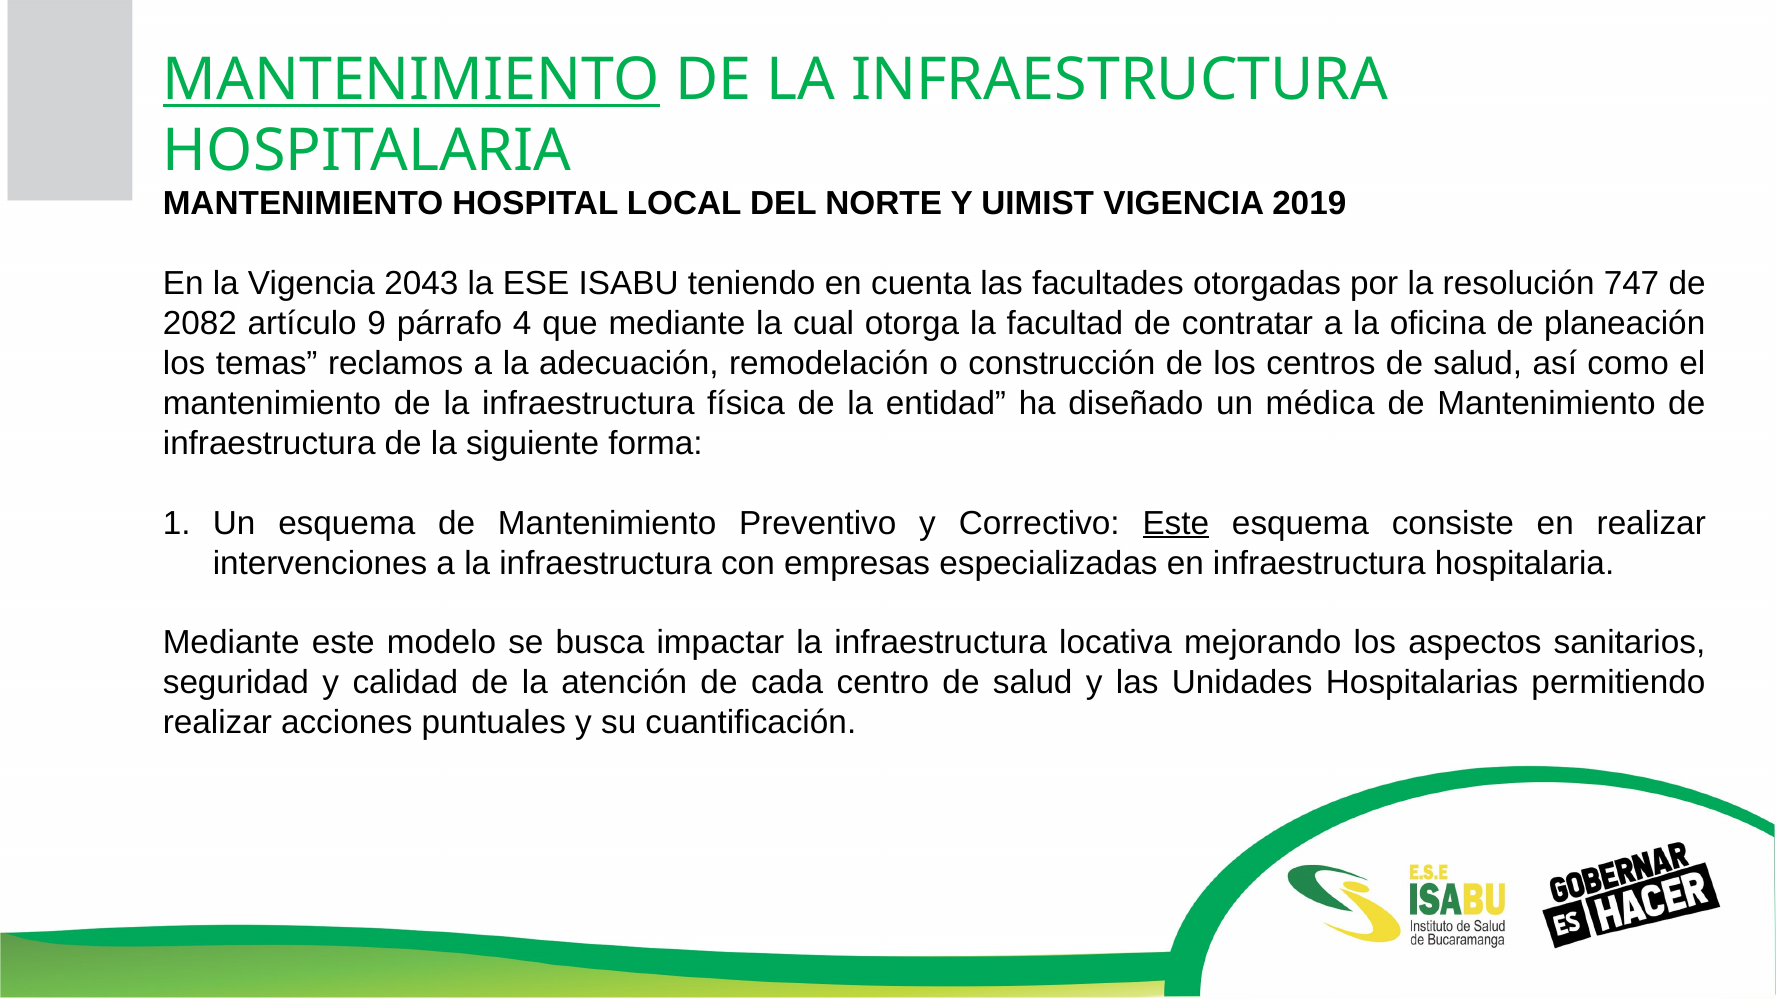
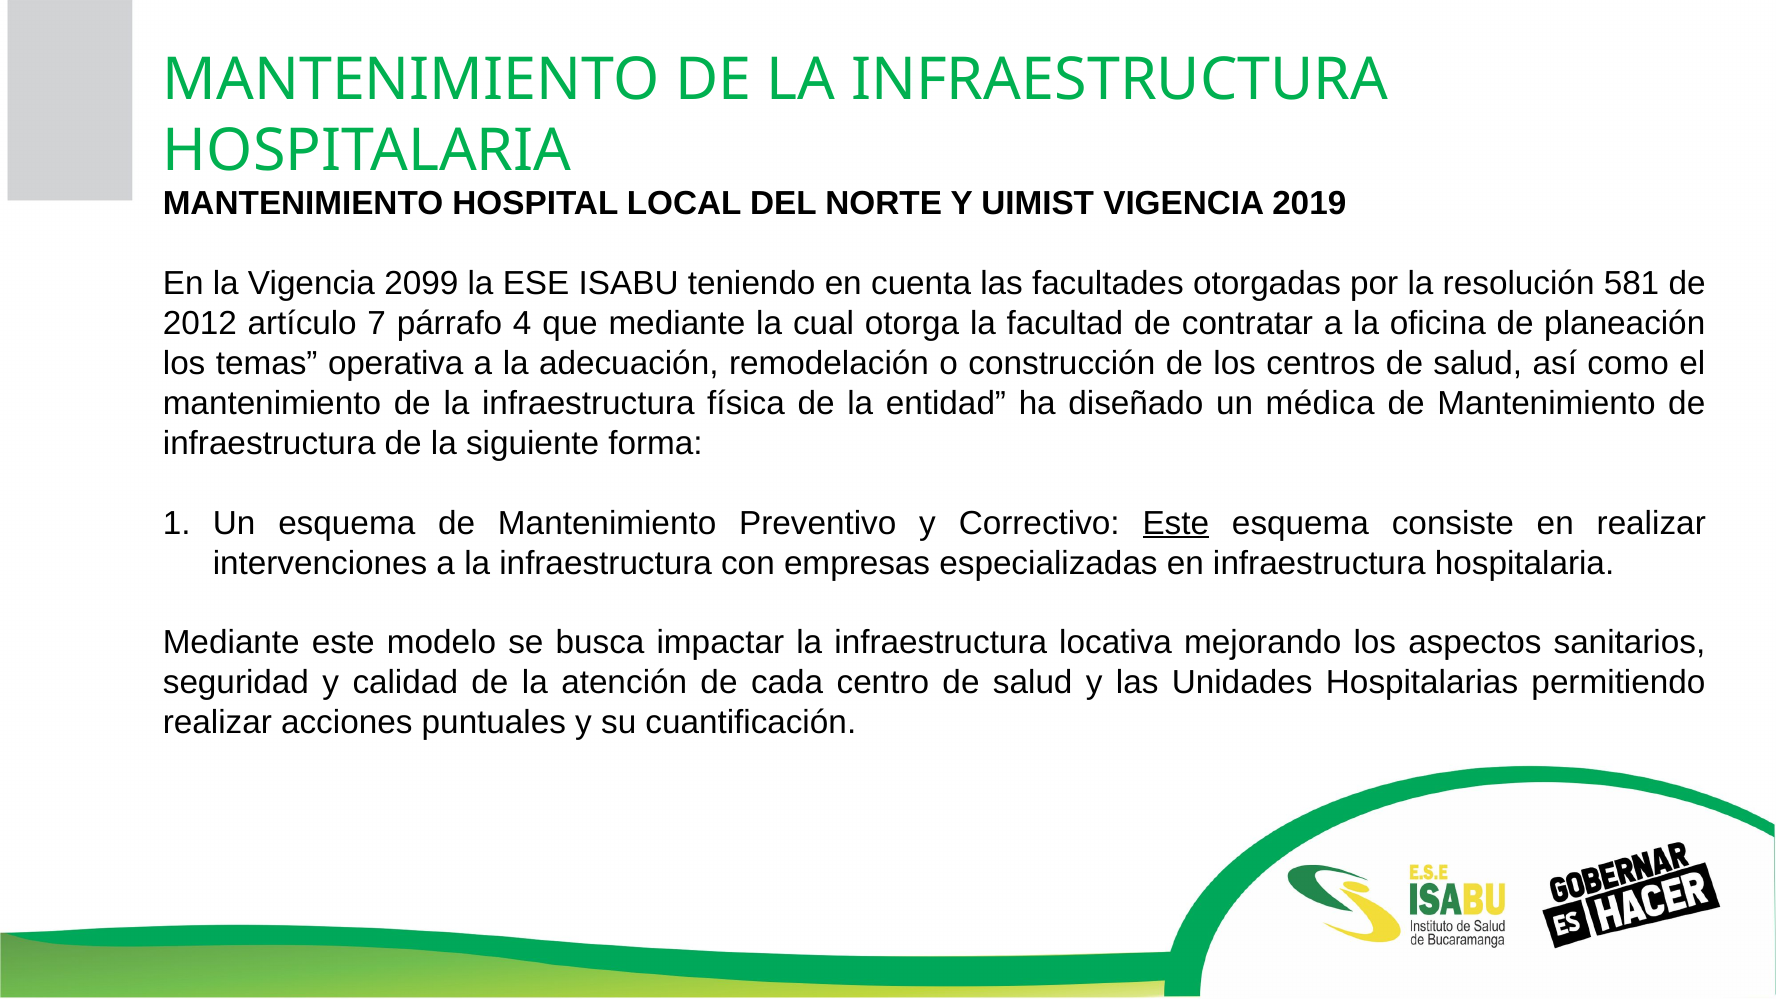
MANTENIMIENTO at (412, 80) underline: present -> none
2043: 2043 -> 2099
747: 747 -> 581
2082: 2082 -> 2012
9: 9 -> 7
reclamos: reclamos -> operativa
